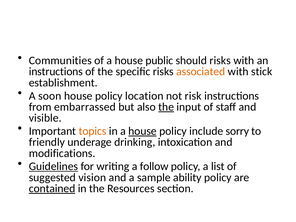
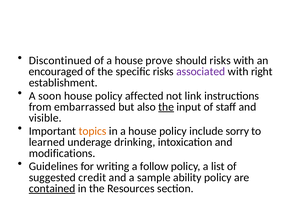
Communities: Communities -> Discontinued
public: public -> prove
instructions at (56, 72): instructions -> encouraged
associated colour: orange -> purple
stick: stick -> right
location: location -> affected
risk: risk -> link
house at (143, 131) underline: present -> none
friendly: friendly -> learned
Guidelines underline: present -> none
vision: vision -> credit
